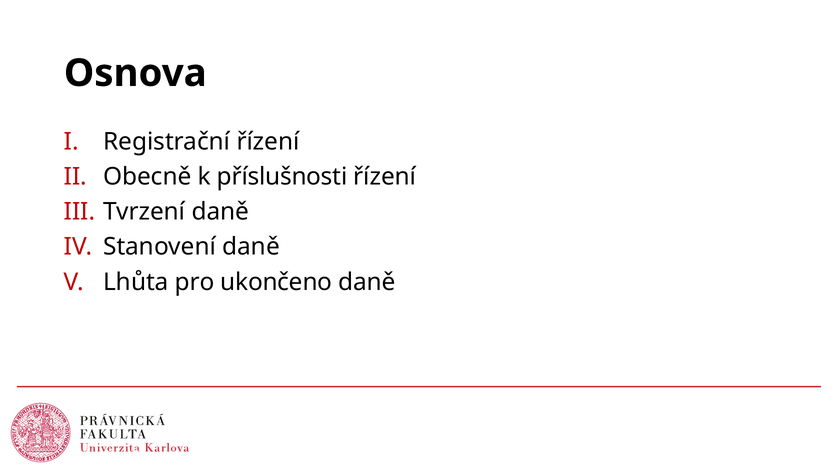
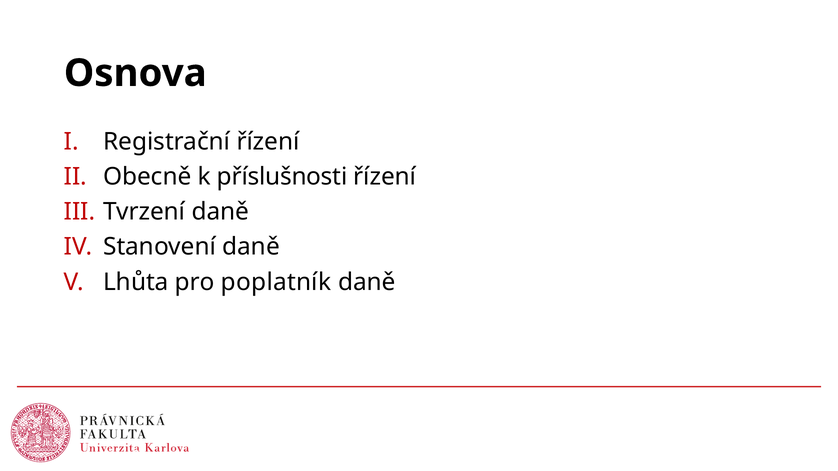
ukončeno: ukončeno -> poplatník
